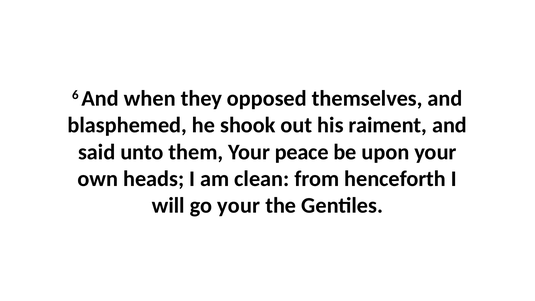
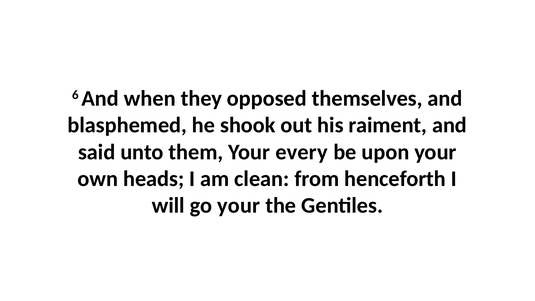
peace: peace -> every
